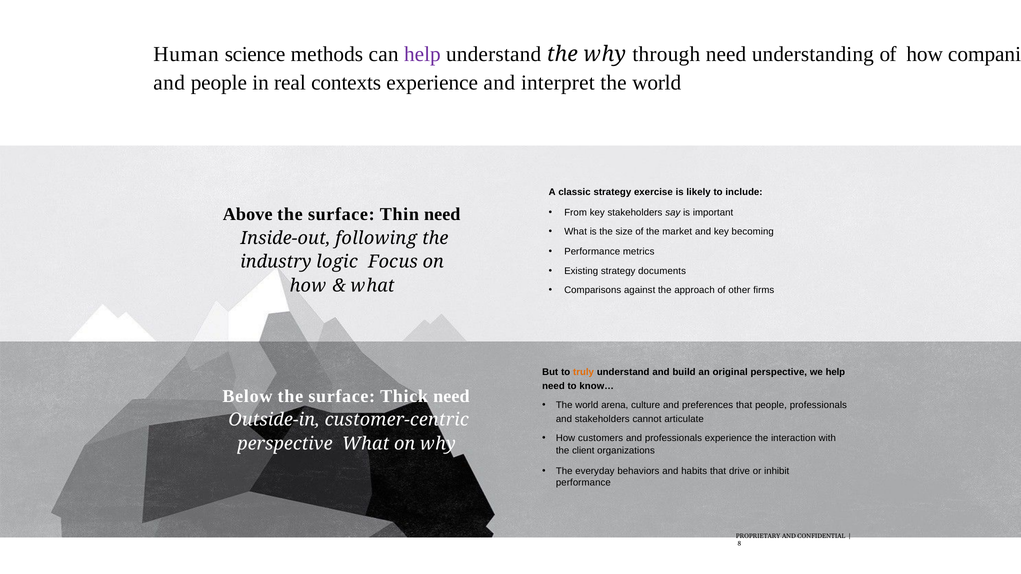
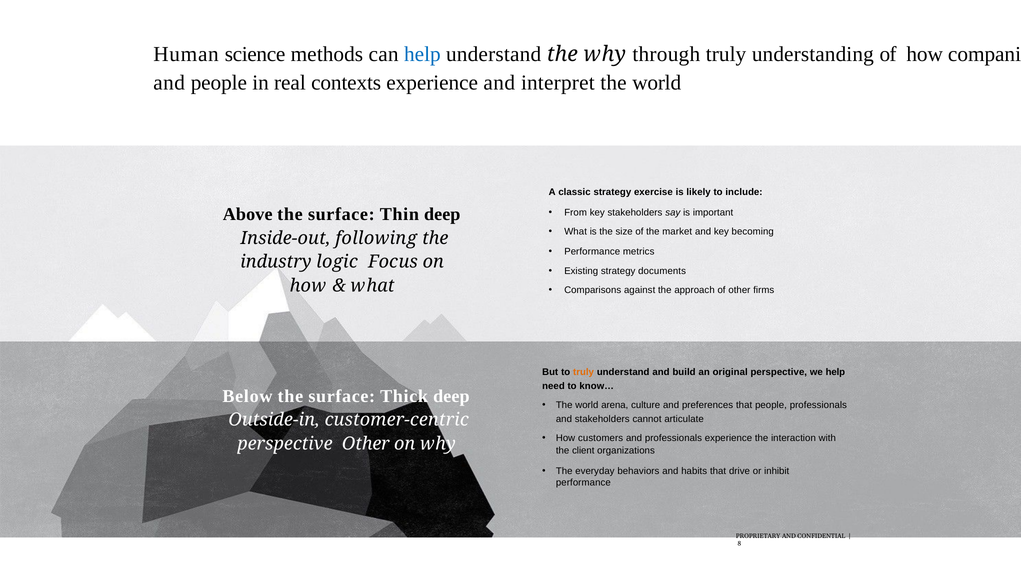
help at (422, 54) colour: purple -> blue
through need: need -> truly
Thin need: need -> deep
Thick need: need -> deep
perspective What: What -> Other
